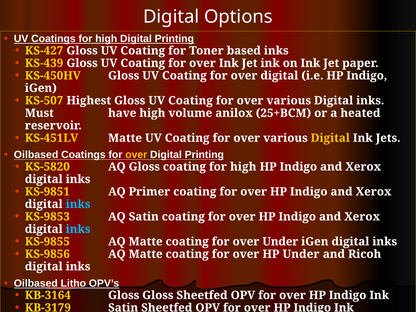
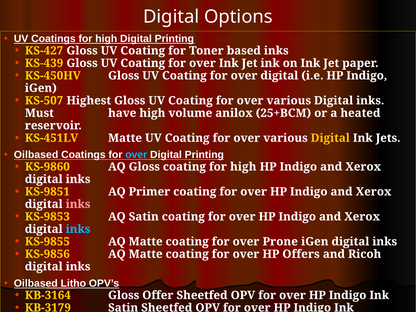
over at (136, 155) colour: yellow -> light blue
KS-5820: KS-5820 -> KS-9860
inks at (78, 204) colour: light blue -> pink
over Under: Under -> Prone
HP Under: Under -> Offers
Gloss Gloss: Gloss -> Offer
